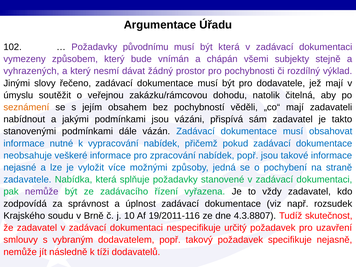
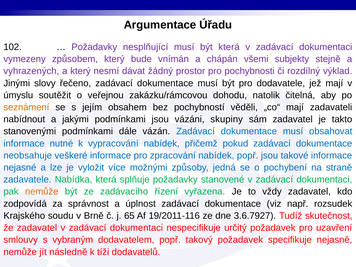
původnímu: původnímu -> nesplňující
přispívá: přispívá -> skupiny
nemůže at (42, 192) colour: purple -> orange
10: 10 -> 65
4.3.8807: 4.3.8807 -> 3.6.7927
